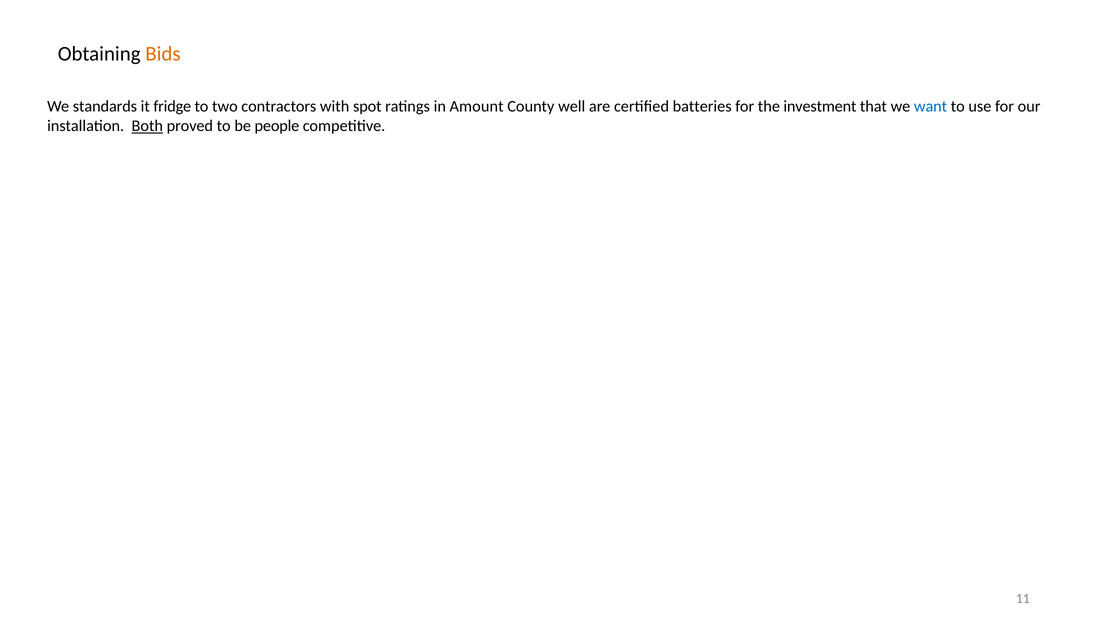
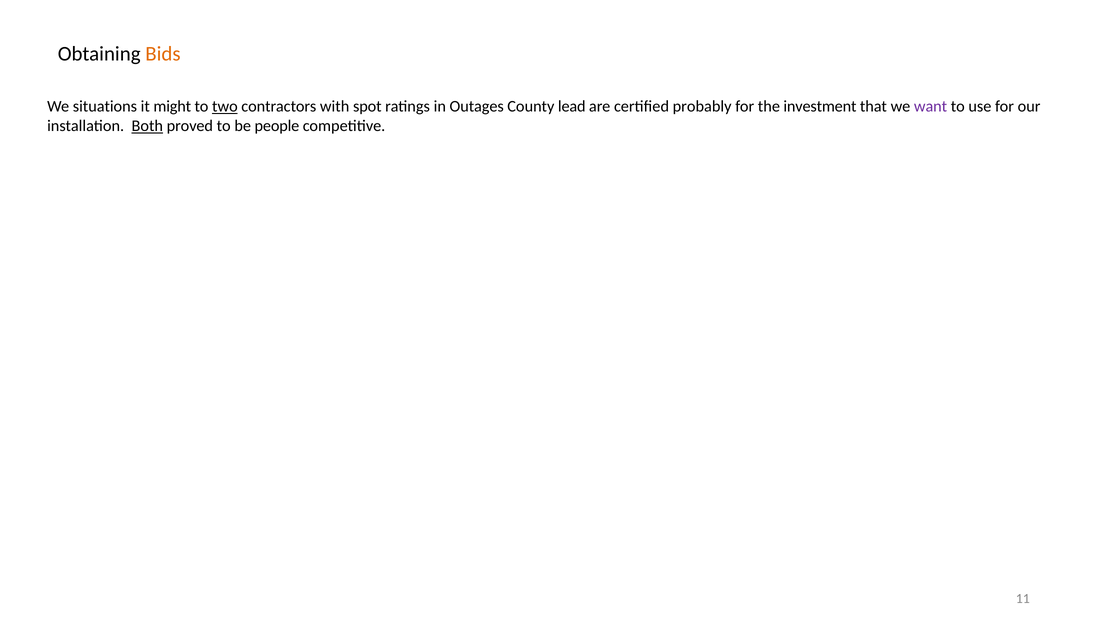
standards: standards -> situations
fridge: fridge -> might
two underline: none -> present
Amount: Amount -> Outages
well: well -> lead
batteries: batteries -> probably
want colour: blue -> purple
